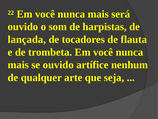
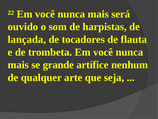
se ouvido: ouvido -> grande
